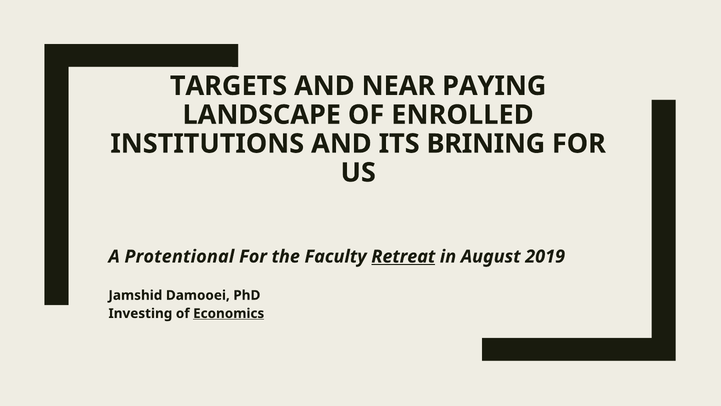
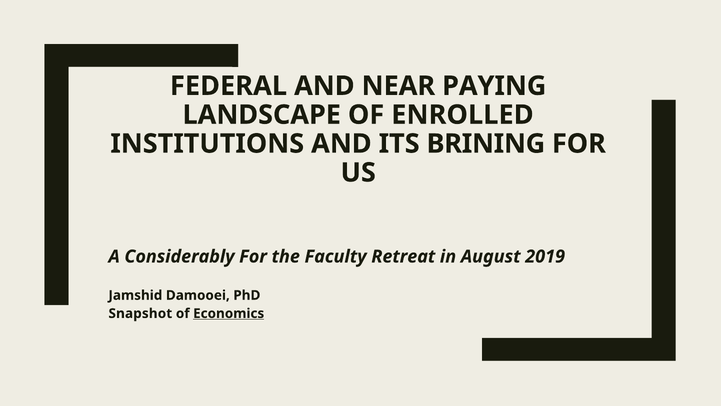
TARGETS: TARGETS -> FEDERAL
Protentional: Protentional -> Considerably
Retreat underline: present -> none
Investing: Investing -> Snapshot
